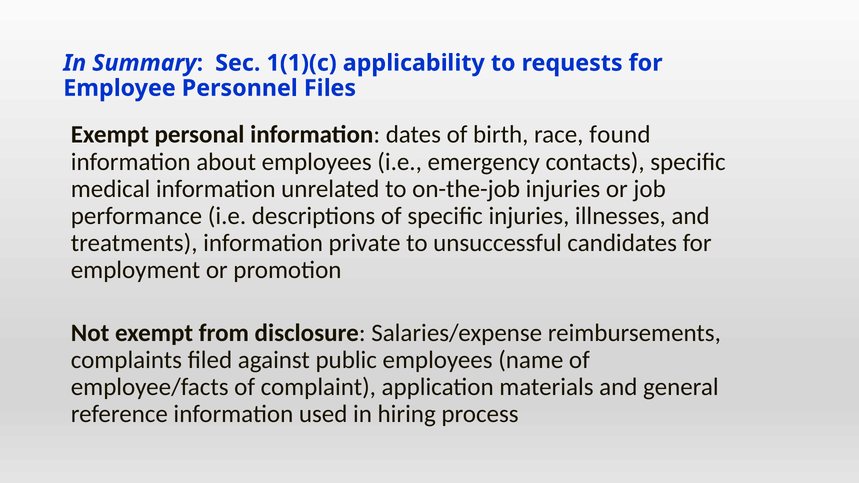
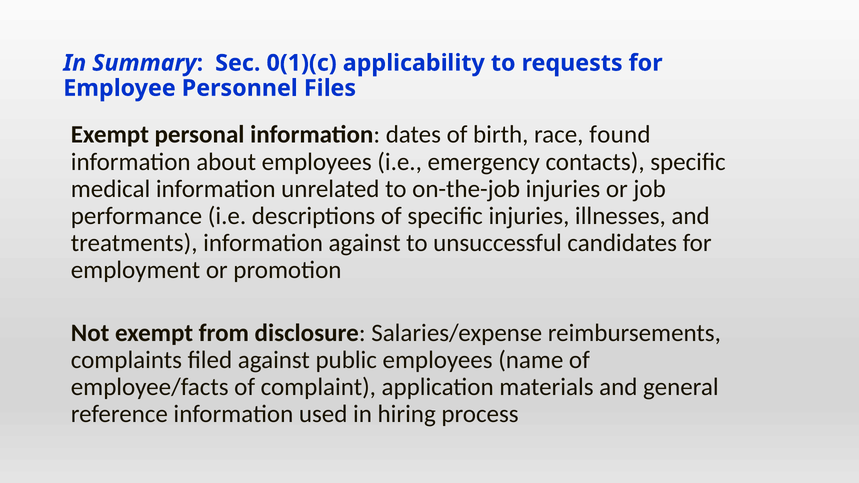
1(1)(c: 1(1)(c -> 0(1)(c
information private: private -> against
